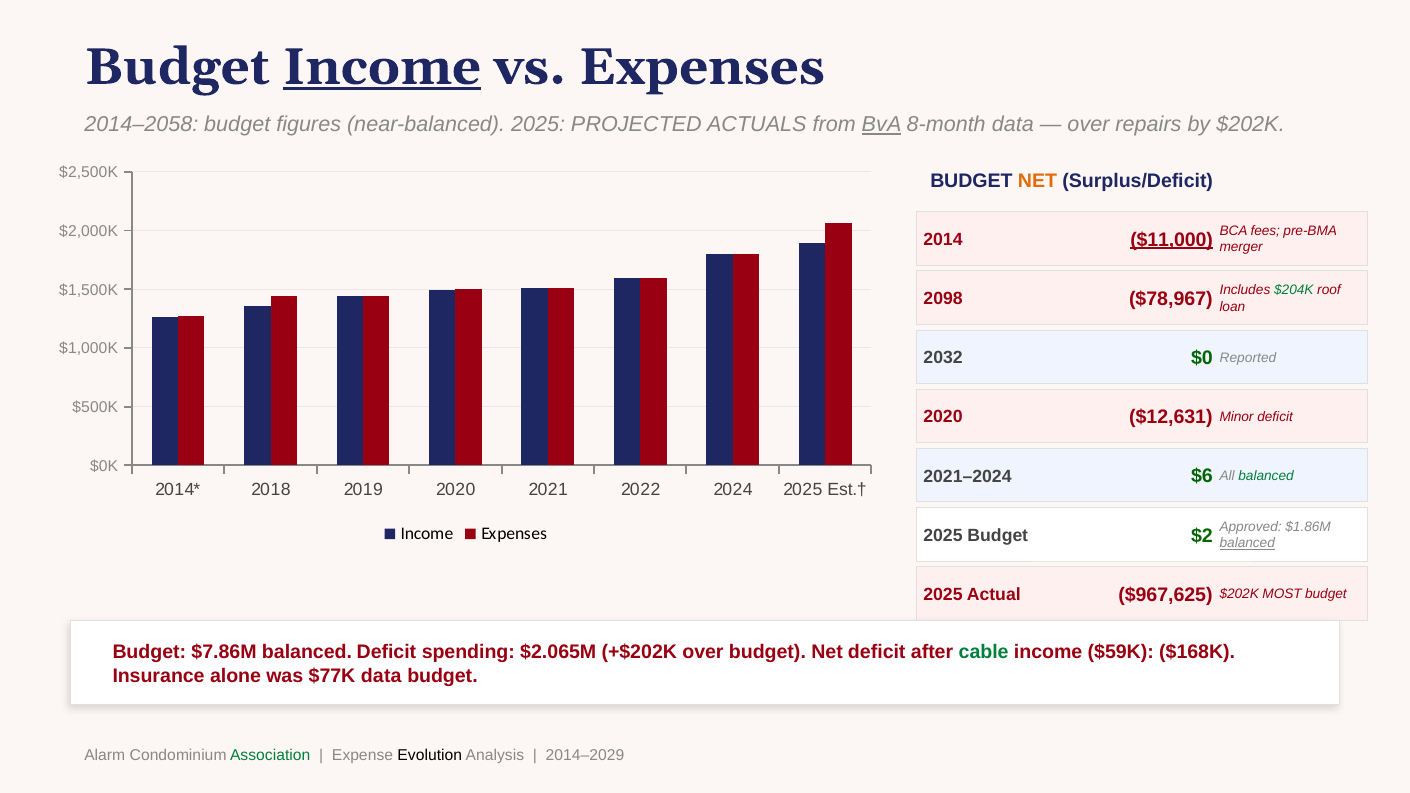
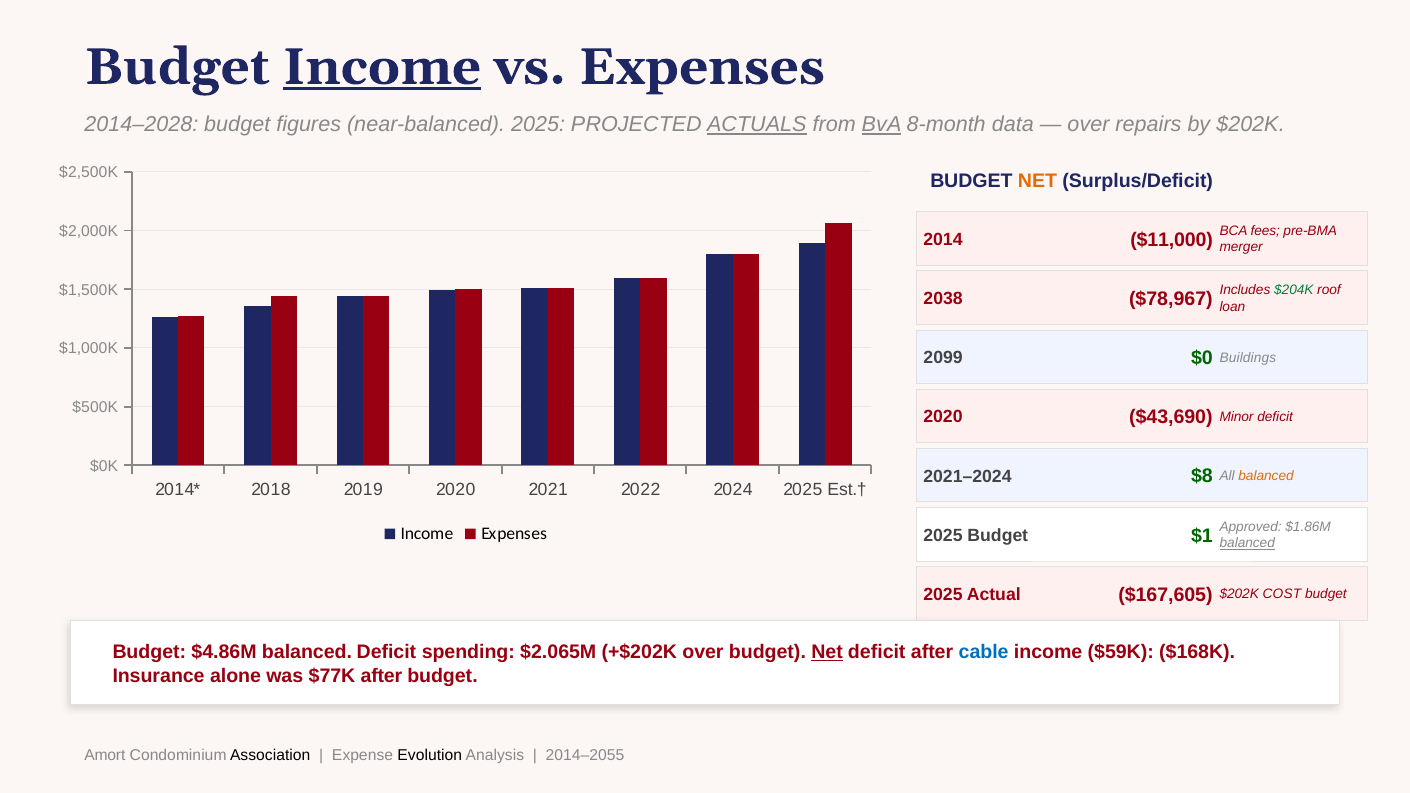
2014–2058: 2014–2058 -> 2014–2028
ACTUALS underline: none -> present
$11,000 underline: present -> none
2098: 2098 -> 2038
2032: 2032 -> 2099
Reported: Reported -> Buildings
$12,631: $12,631 -> $43,690
$6: $6 -> $8
balanced at (1266, 476) colour: green -> orange
$2: $2 -> $1
$967,625: $967,625 -> $167,605
MOST: MOST -> COST
$7.86M: $7.86M -> $4.86M
Net at (827, 652) underline: none -> present
cable colour: green -> blue
$77K data: data -> after
Alarm: Alarm -> Amort
Association colour: green -> black
2014–2029: 2014–2029 -> 2014–2055
